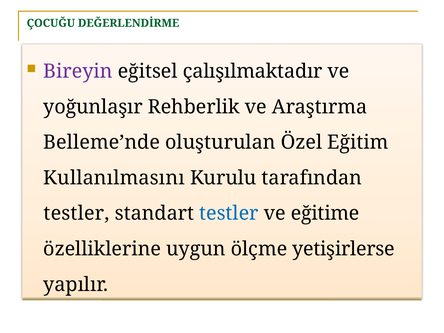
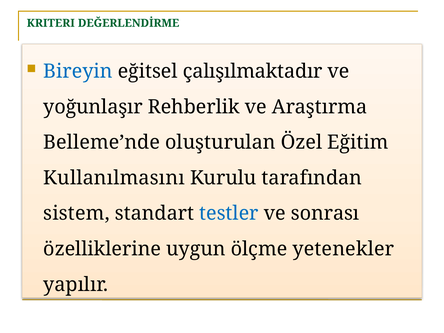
ÇOCUĞU: ÇOCUĞU -> KRITERI
Bireyin colour: purple -> blue
testler at (76, 213): testler -> sistem
eğitime: eğitime -> sonrası
yetişirlerse: yetişirlerse -> yetenekler
